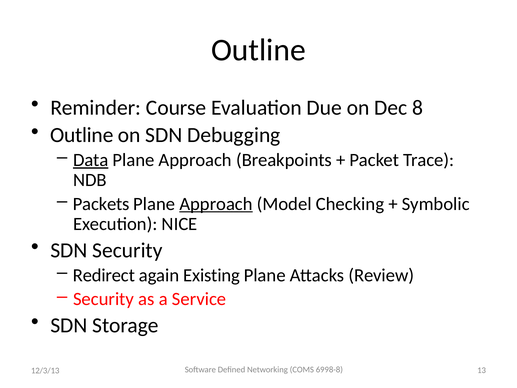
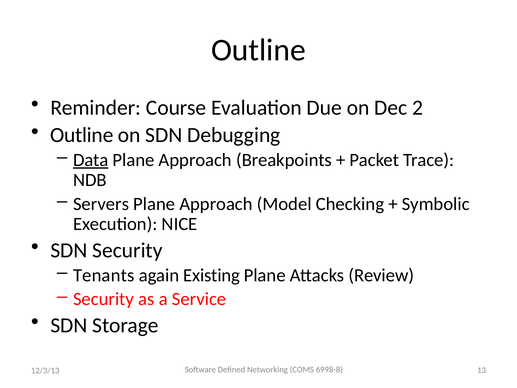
8: 8 -> 2
Packets: Packets -> Servers
Approach at (216, 204) underline: present -> none
Redirect: Redirect -> Tenants
